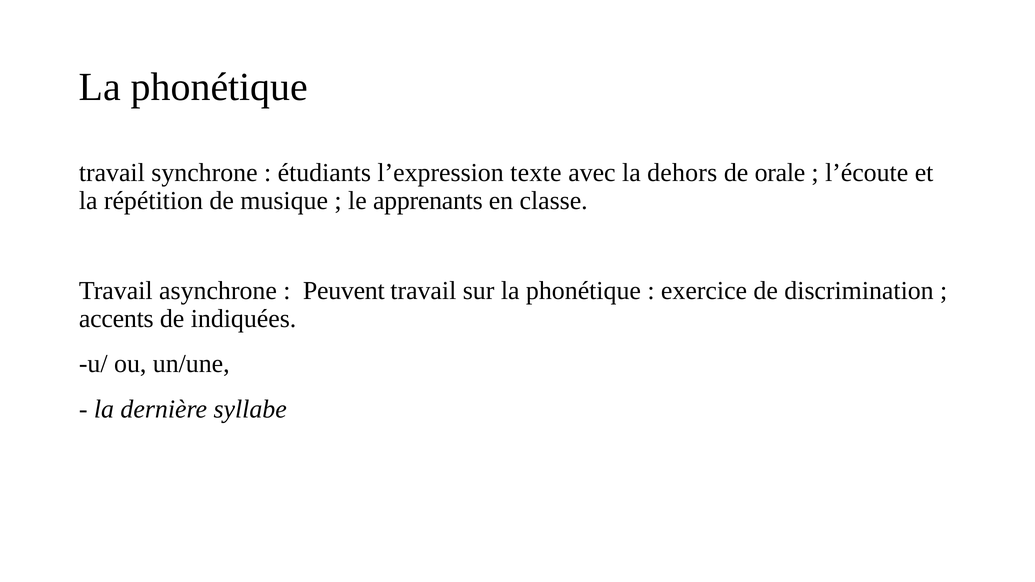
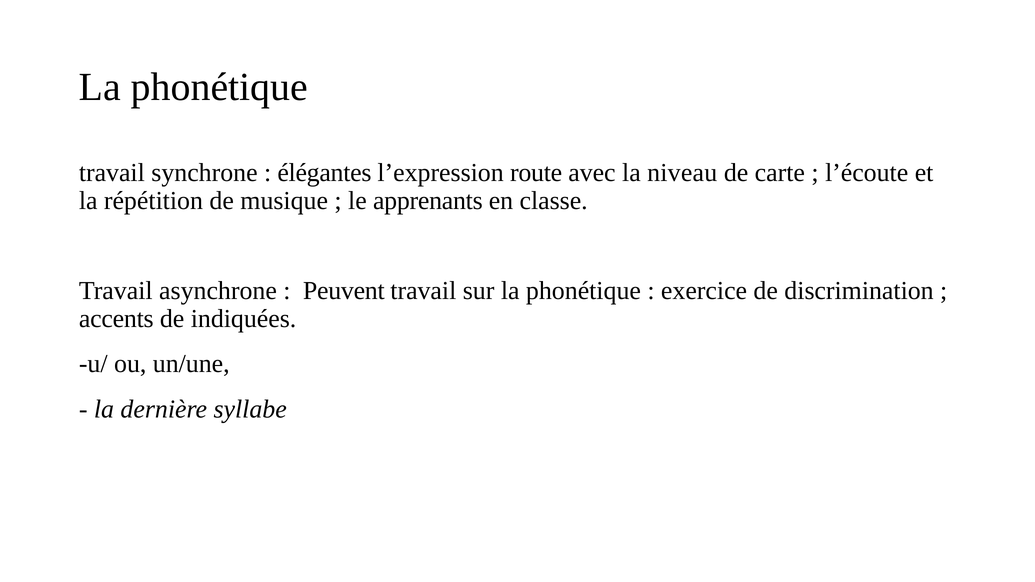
étudiants: étudiants -> élégantes
texte: texte -> route
dehors: dehors -> niveau
orale: orale -> carte
